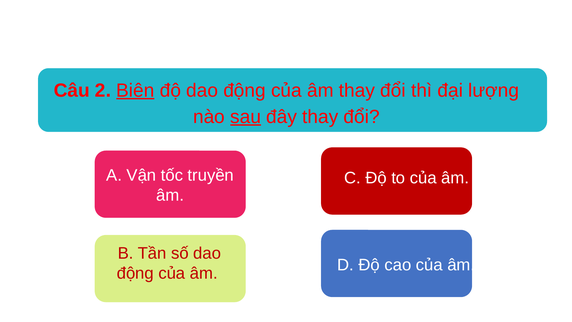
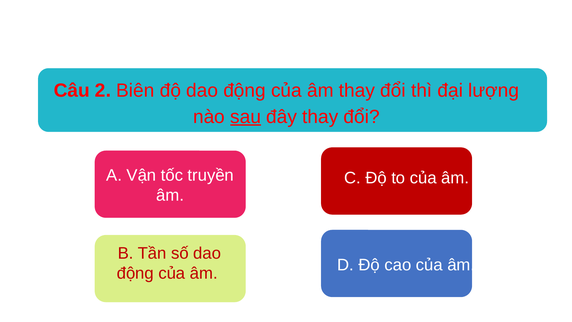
Biên underline: present -> none
